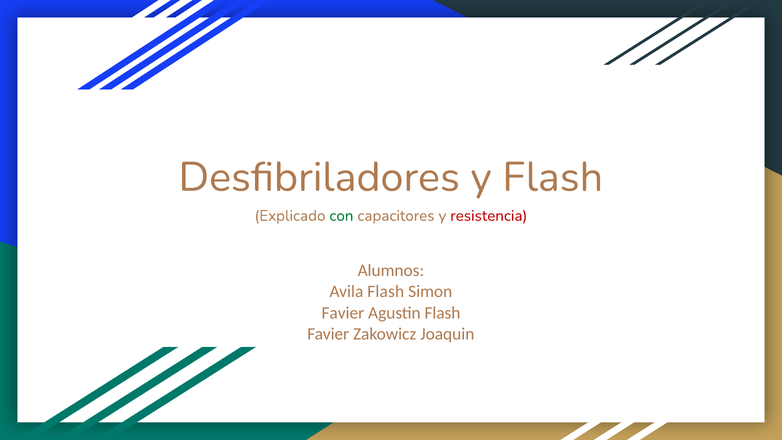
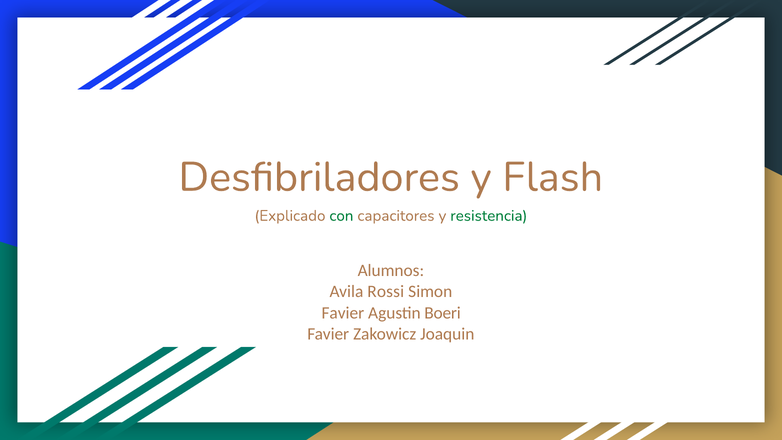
resistencia colour: red -> green
Avila Flash: Flash -> Rossi
Agustin Flash: Flash -> Boeri
